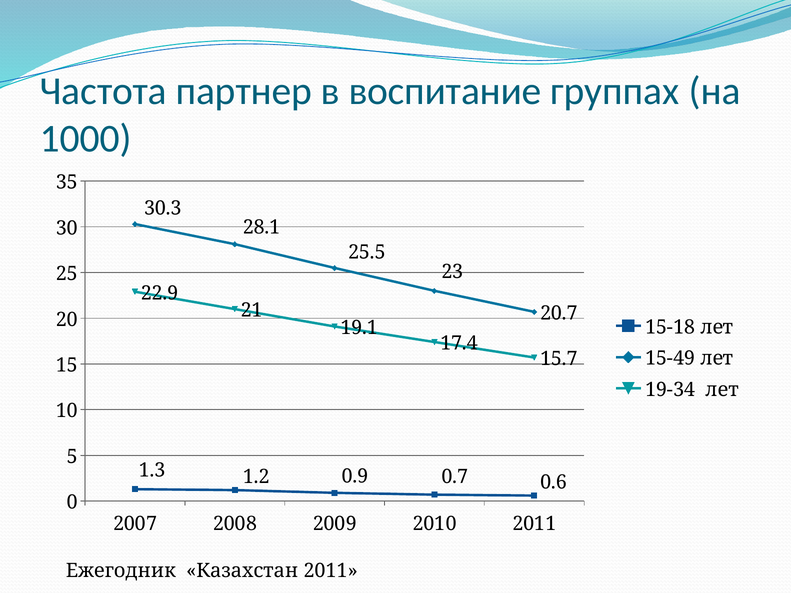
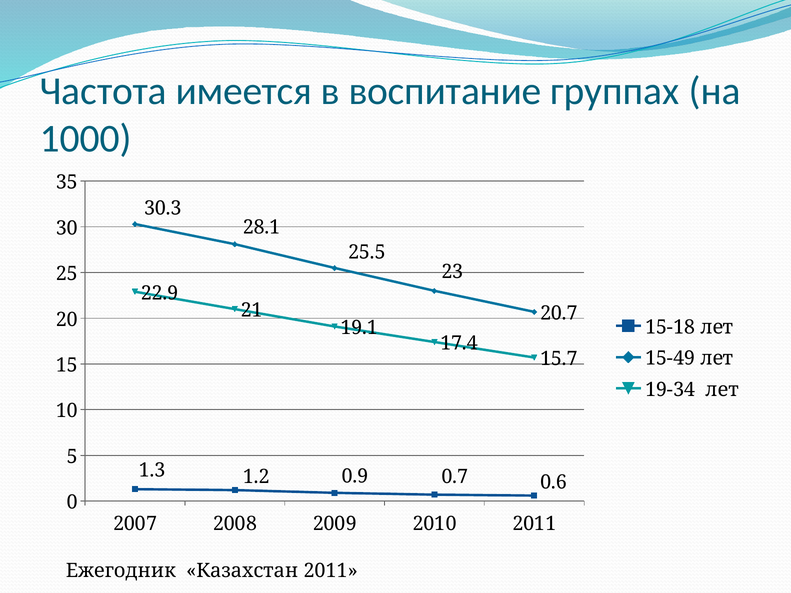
партнер: партнер -> имеется
